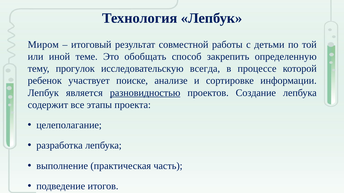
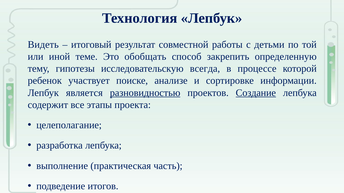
Миром: Миром -> Видеть
прогулок: прогулок -> гипотезы
Создание underline: none -> present
